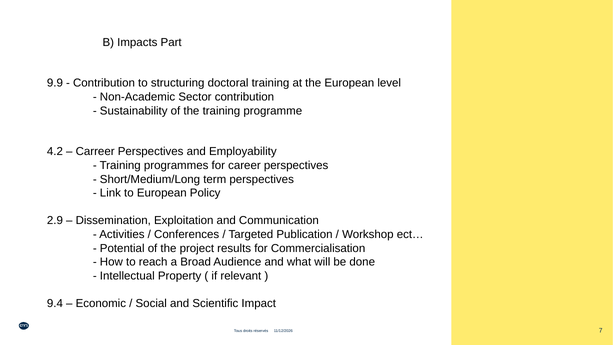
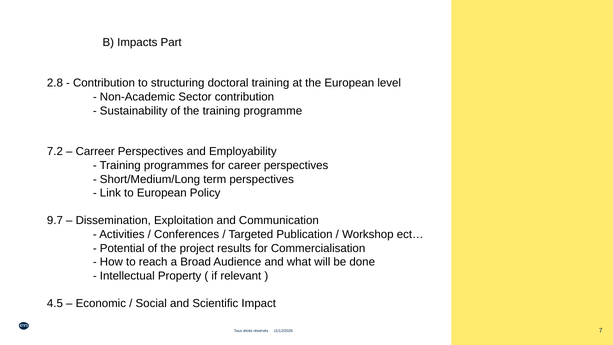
9.9: 9.9 -> 2.8
4.2: 4.2 -> 7.2
2.9: 2.9 -> 9.7
9.4: 9.4 -> 4.5
